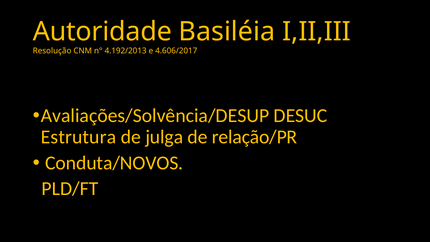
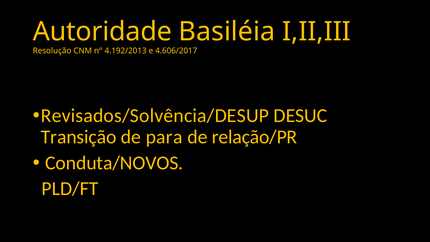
Avaliações/Solvência/DESUP: Avaliações/Solvência/DESUP -> Revisados/Solvência/DESUP
Estrutura: Estrutura -> Transição
julga: julga -> para
